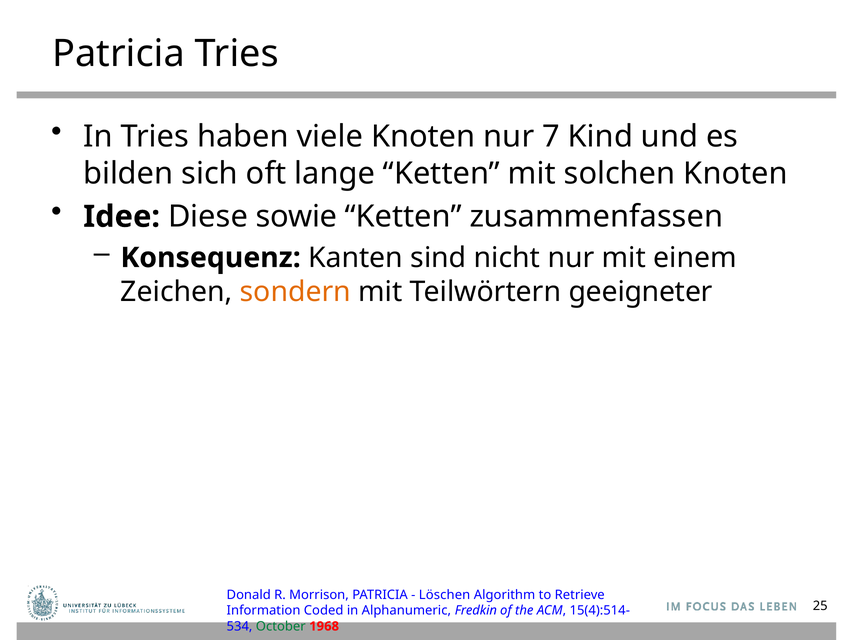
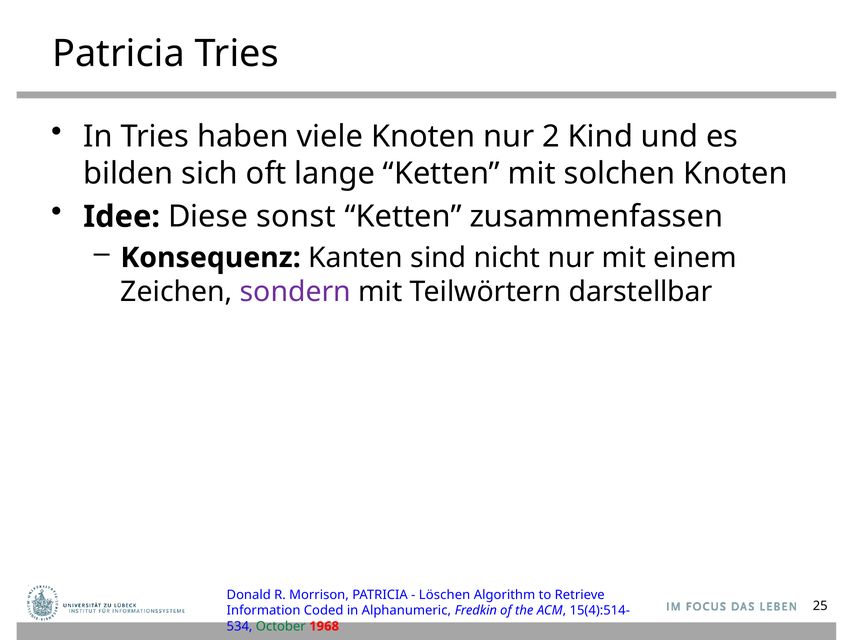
7: 7 -> 2
sowie: sowie -> sonst
sondern colour: orange -> purple
geeigneter: geeigneter -> darstellbar
